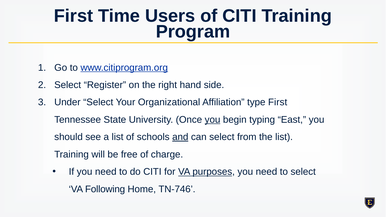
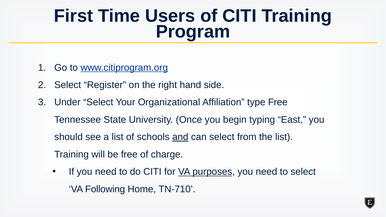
type First: First -> Free
you at (213, 120) underline: present -> none
TN-746: TN-746 -> TN-710
